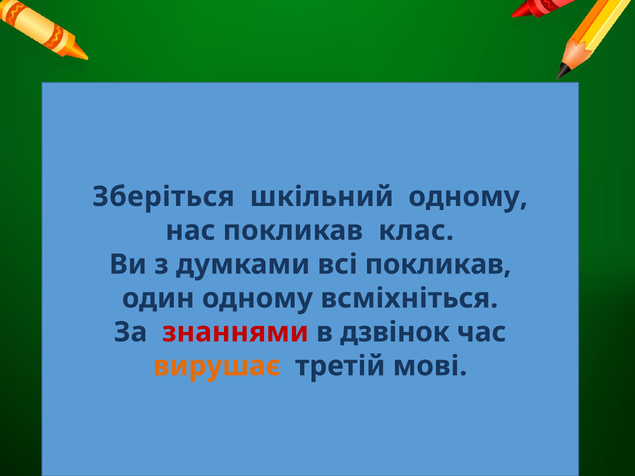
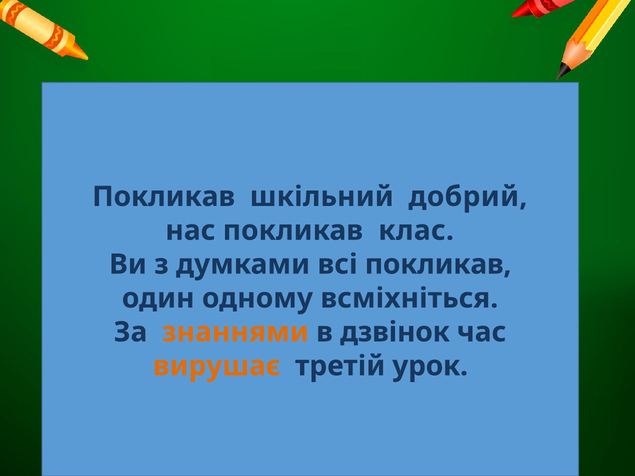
Зберіться at (163, 197): Зберіться -> Покликав
шкільний одному: одному -> добрий
знаннями colour: red -> orange
мові: мові -> урок
